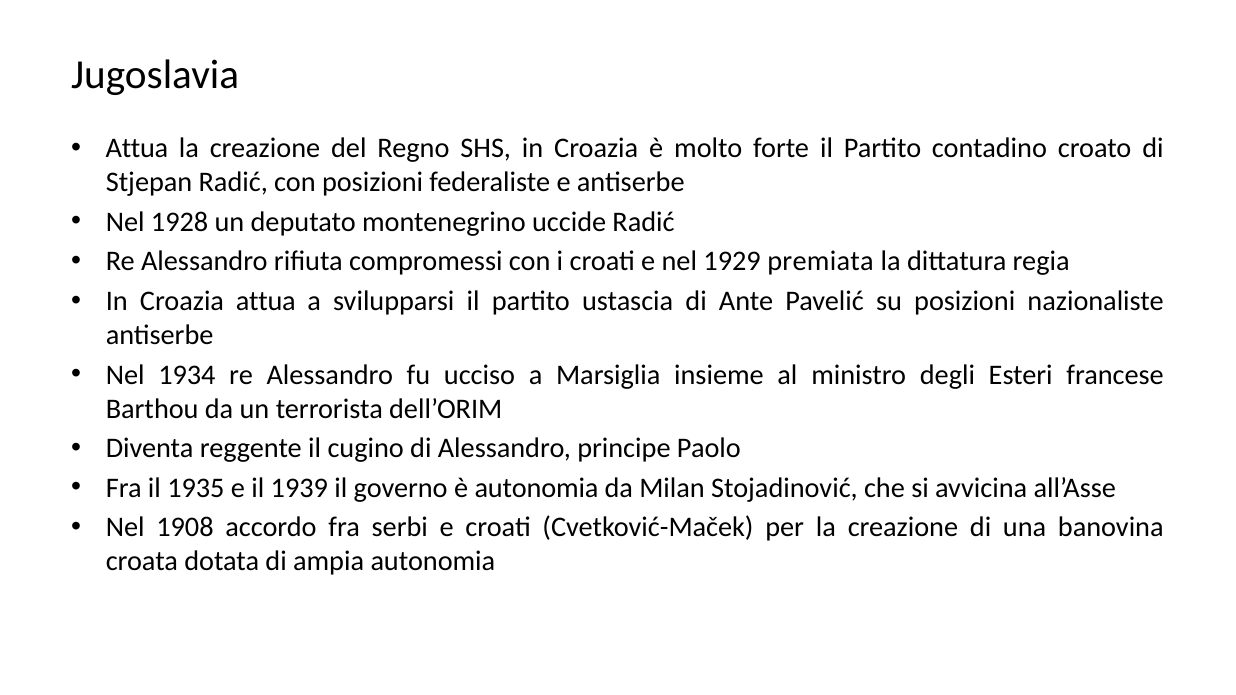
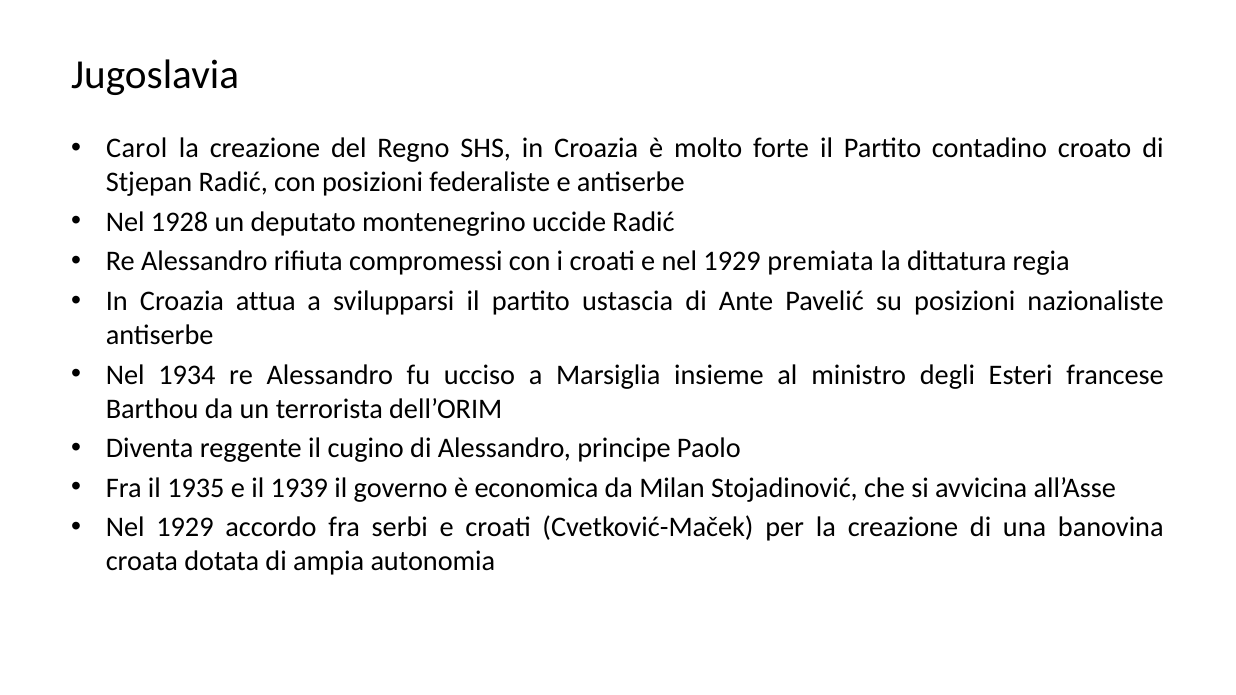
Attua at (137, 149): Attua -> Carol
è autonomia: autonomia -> economica
1908 at (185, 528): 1908 -> 1929
